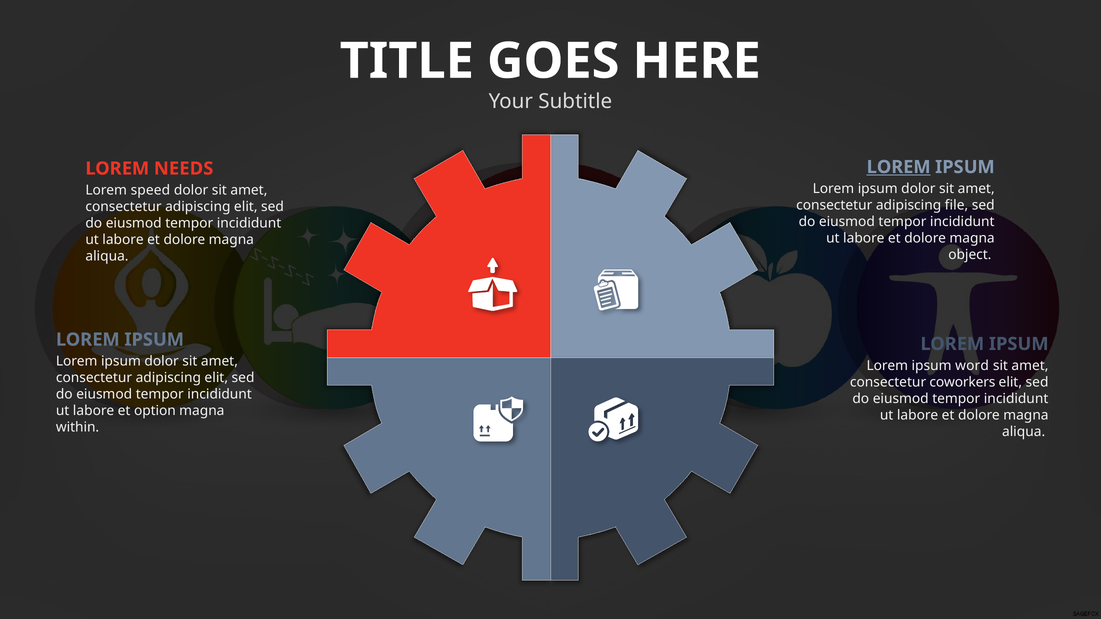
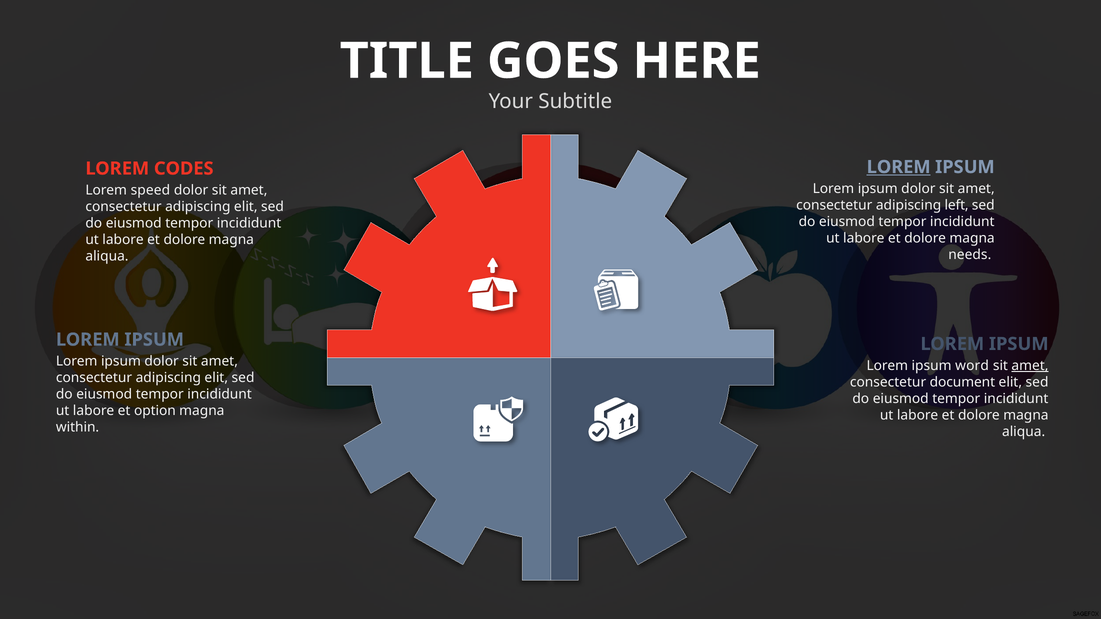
NEEDS: NEEDS -> CODES
file: file -> left
object: object -> needs
amet at (1030, 366) underline: none -> present
coworkers: coworkers -> document
